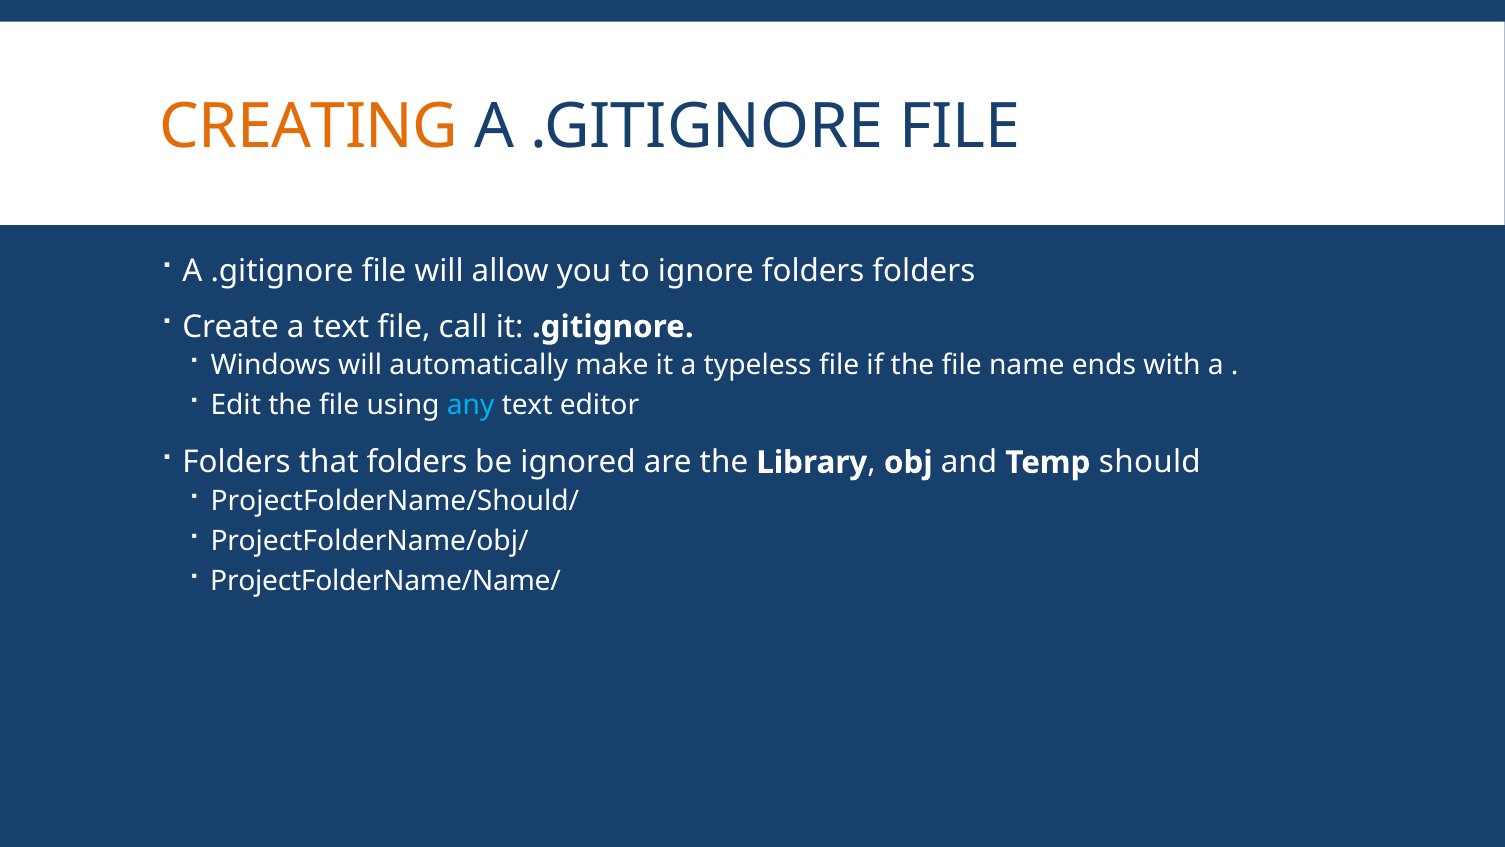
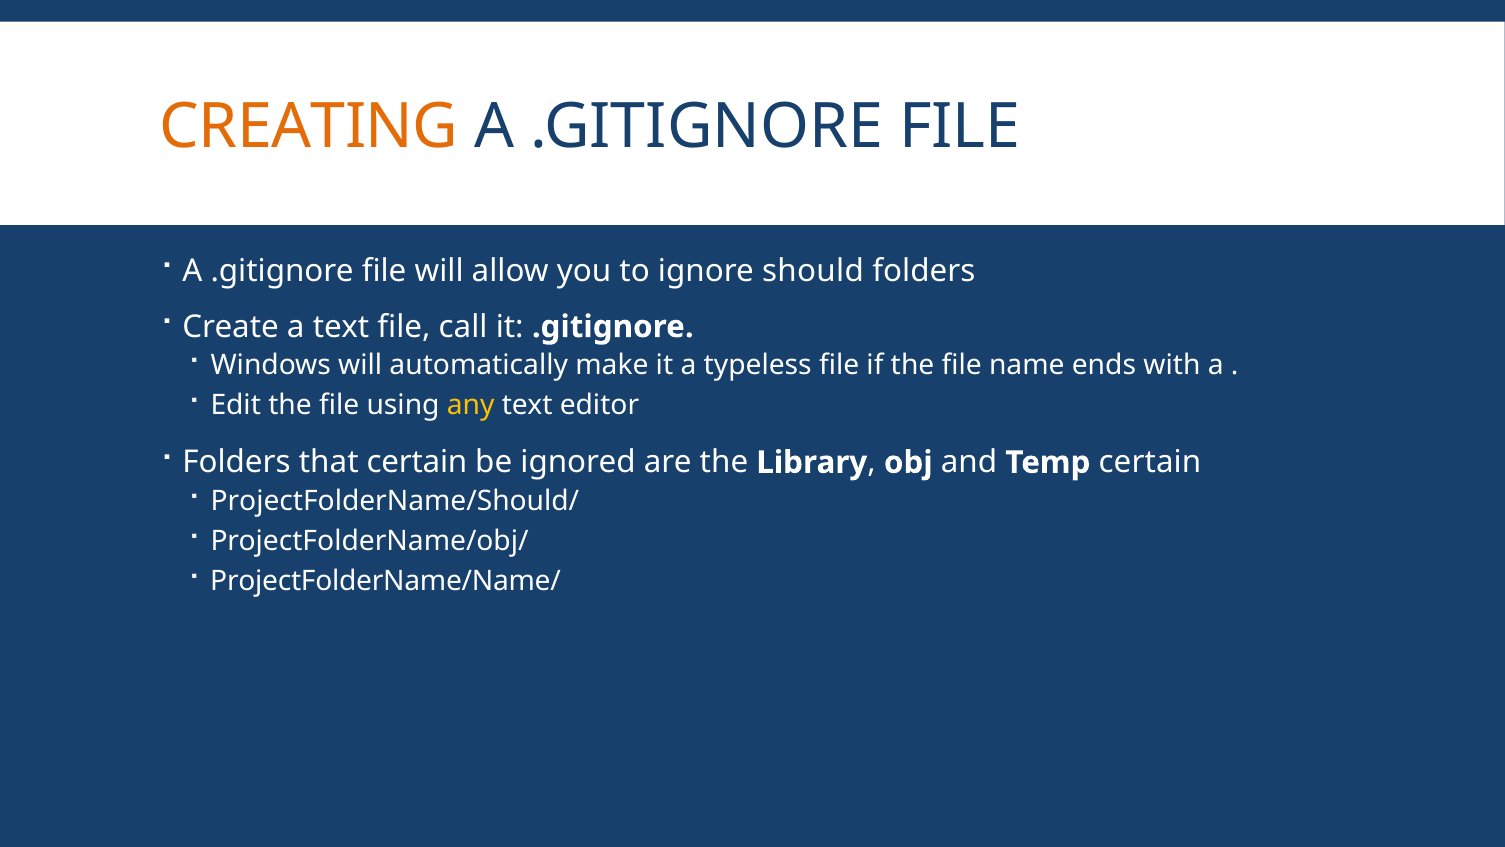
ignore folders: folders -> should
any colour: light blue -> yellow
that folders: folders -> certain
Temp should: should -> certain
